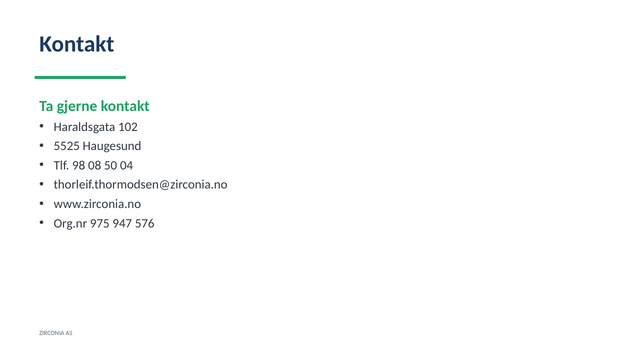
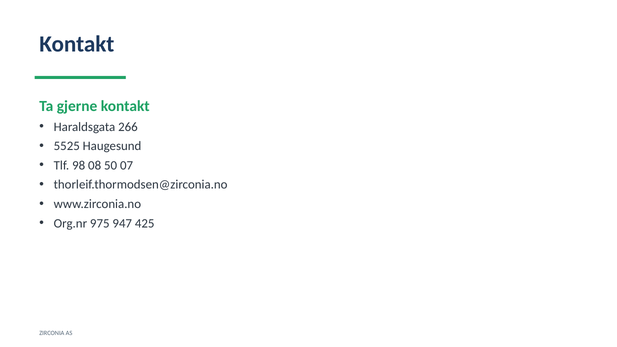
102: 102 -> 266
04: 04 -> 07
576: 576 -> 425
